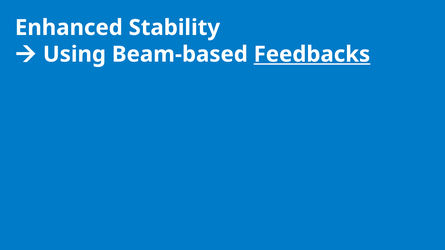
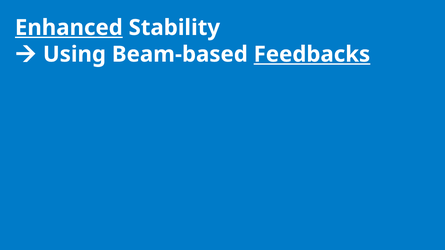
Enhanced underline: none -> present
